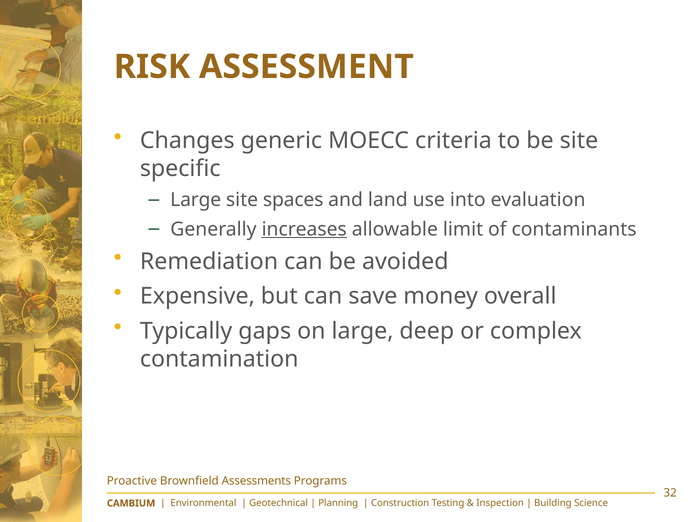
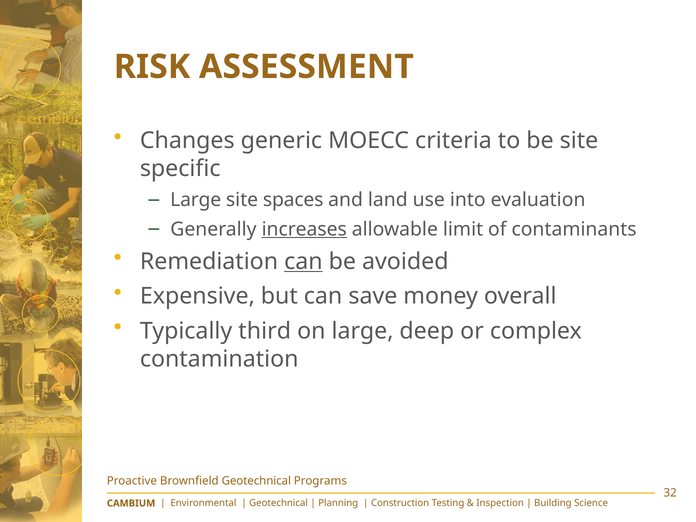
can at (303, 262) underline: none -> present
gaps: gaps -> third
Brownfield Assessments: Assessments -> Geotechnical
